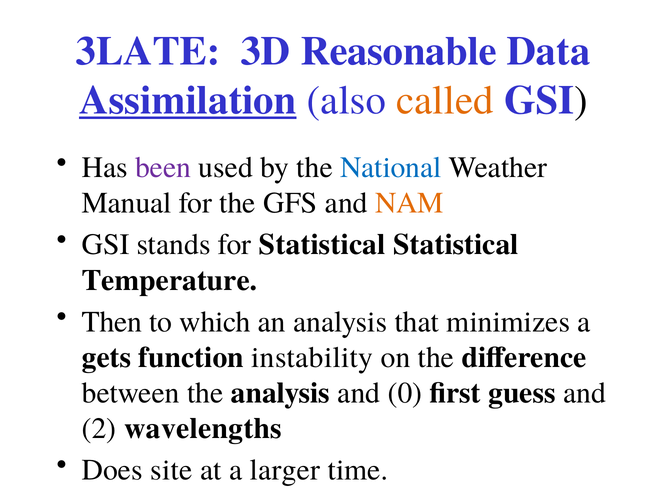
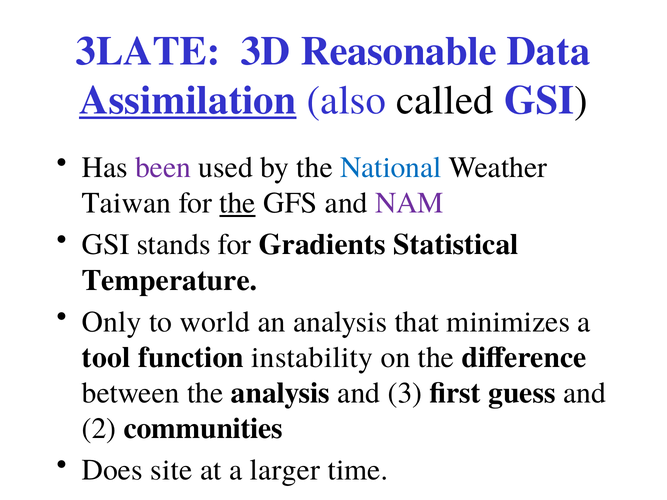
called colour: orange -> black
Manual: Manual -> Taiwan
the at (238, 203) underline: none -> present
NAM colour: orange -> purple
for Statistical: Statistical -> Gradients
Then: Then -> Only
which: which -> world
gets: gets -> tool
0: 0 -> 3
wavelengths: wavelengths -> communities
